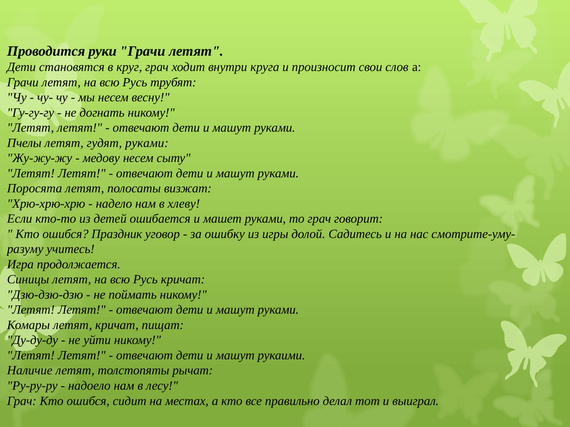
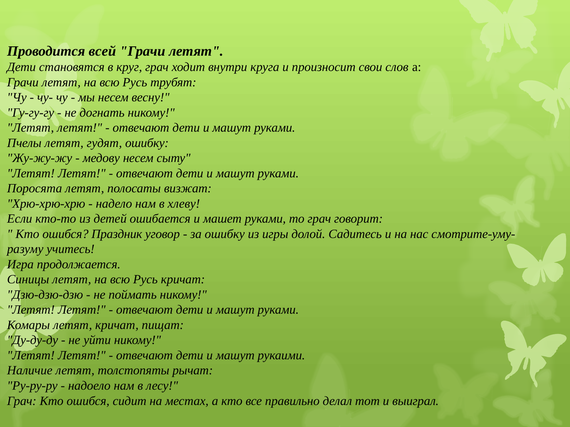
руки: руки -> всей
гудят руками: руками -> ошибку
